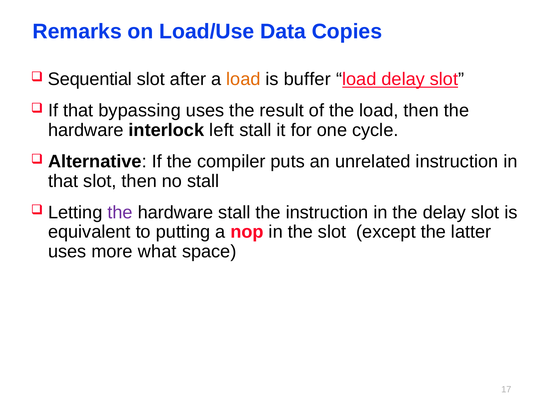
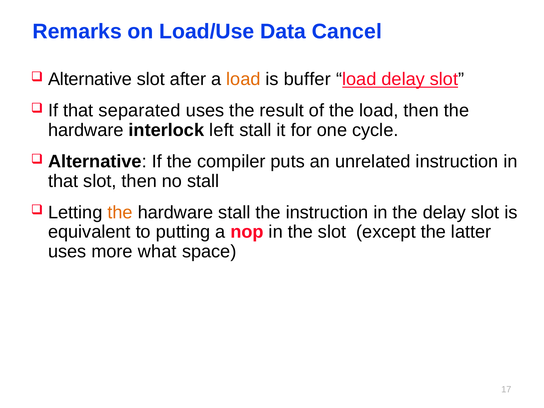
Copies: Copies -> Cancel
Sequential at (90, 79): Sequential -> Alternative
bypassing: bypassing -> separated
the at (120, 212) colour: purple -> orange
